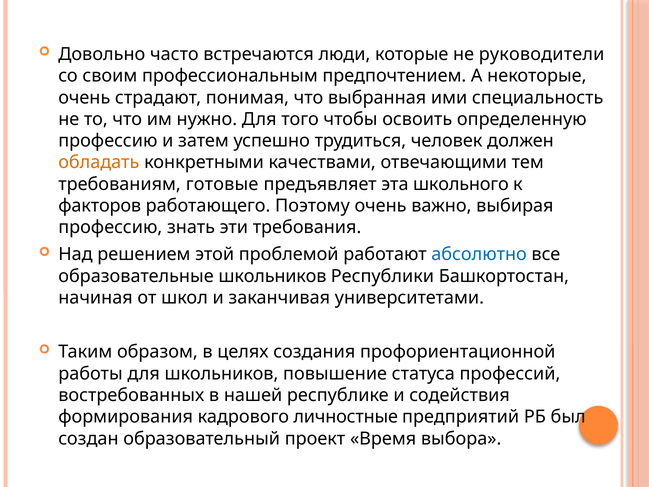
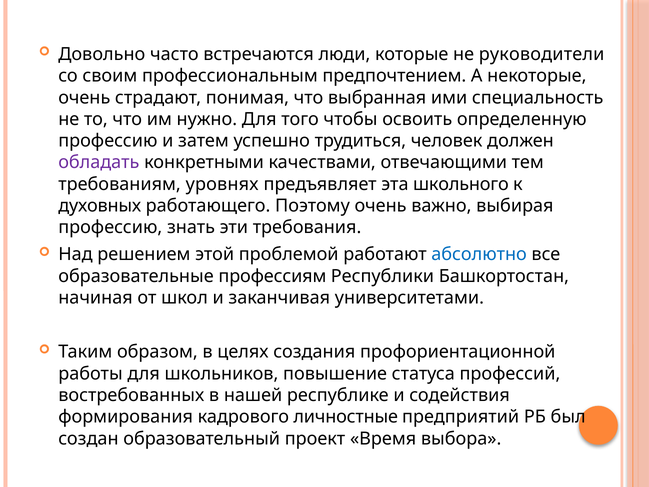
обладать colour: orange -> purple
готовые: готовые -> уровнях
факторов: факторов -> духовных
образовательные школьников: школьников -> профессиям
